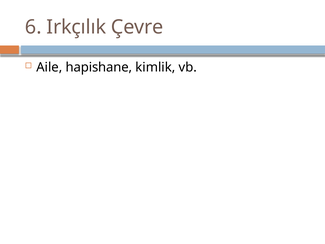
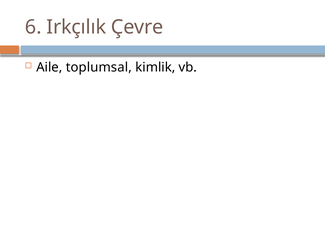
hapishane: hapishane -> toplumsal
